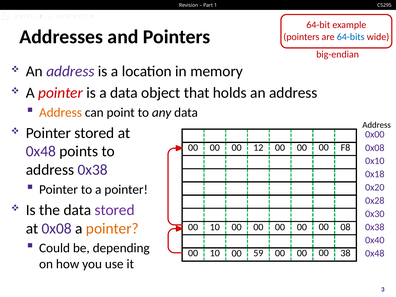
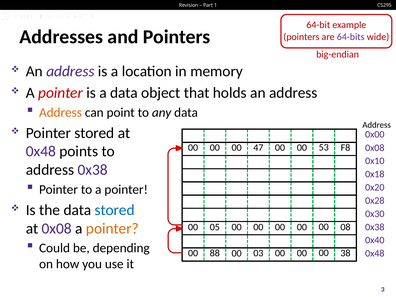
64-bits colour: blue -> purple
12: 12 -> 47
00 at (324, 147): 00 -> 53
stored at (115, 210) colour: purple -> blue
10 at (215, 227): 10 -> 05
10 at (215, 253): 10 -> 88
59: 59 -> 03
